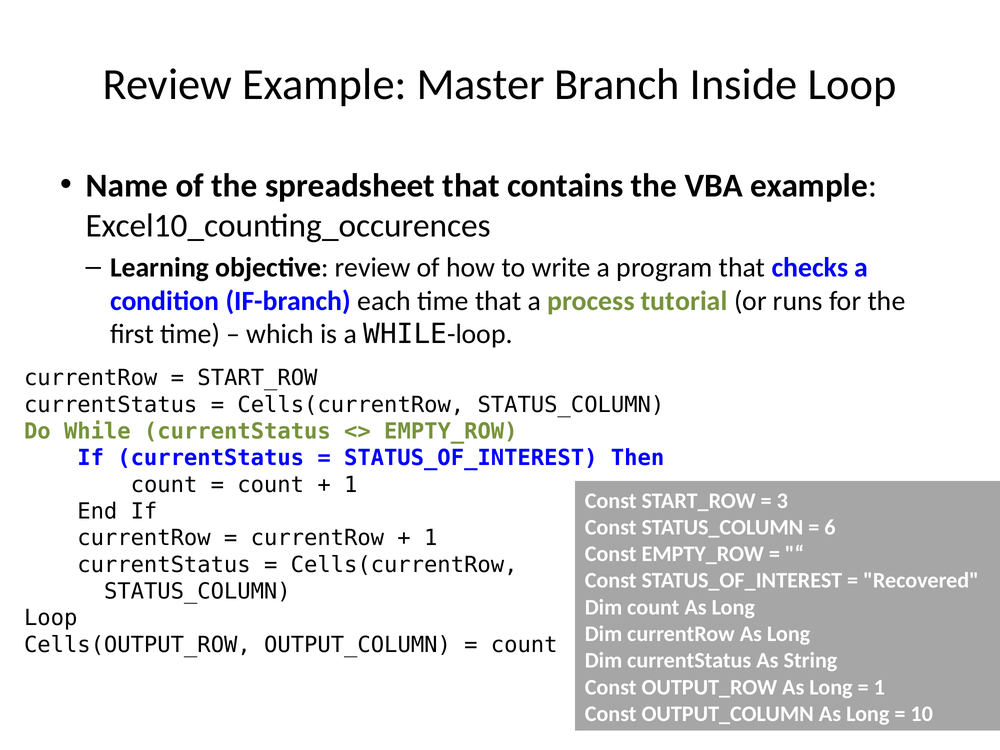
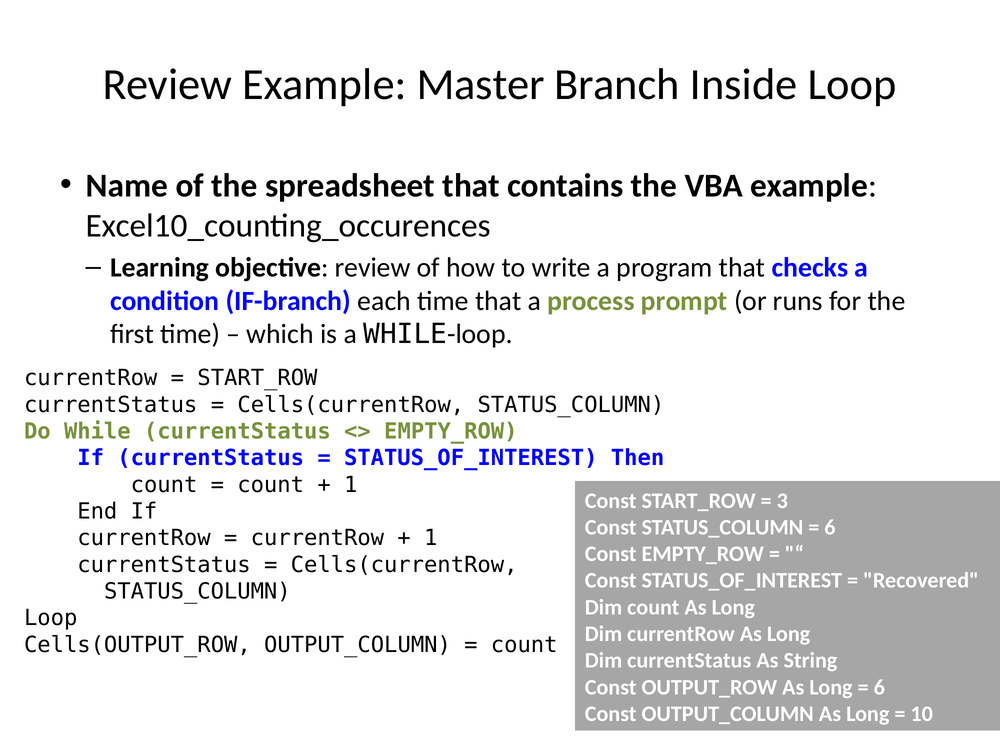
tutorial: tutorial -> prompt
1 at (879, 687): 1 -> 6
